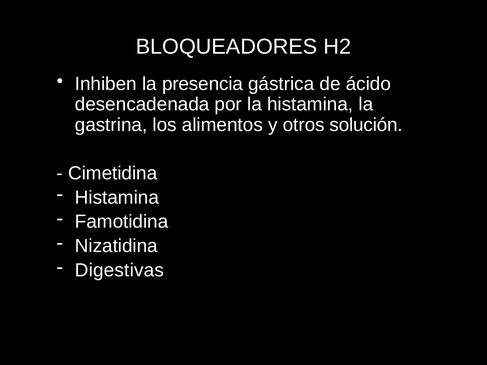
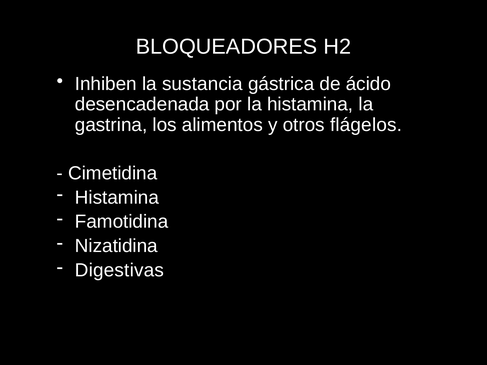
presencia: presencia -> sustancia
solución: solución -> flágelos
